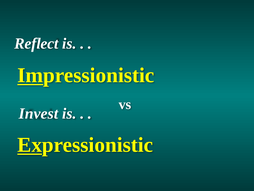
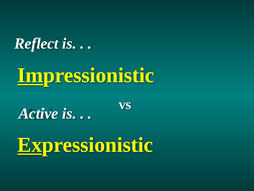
Invest: Invest -> Active
